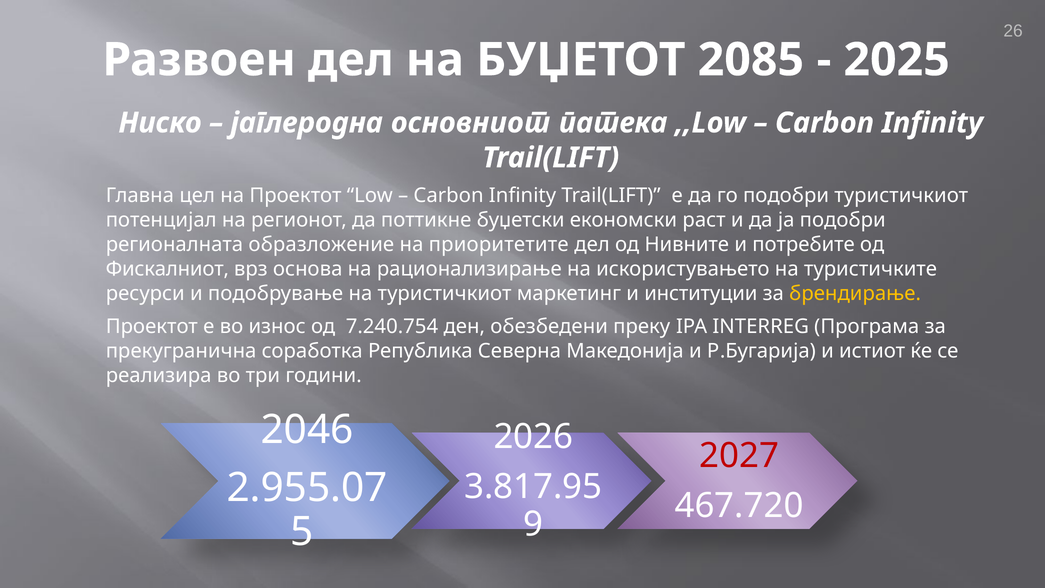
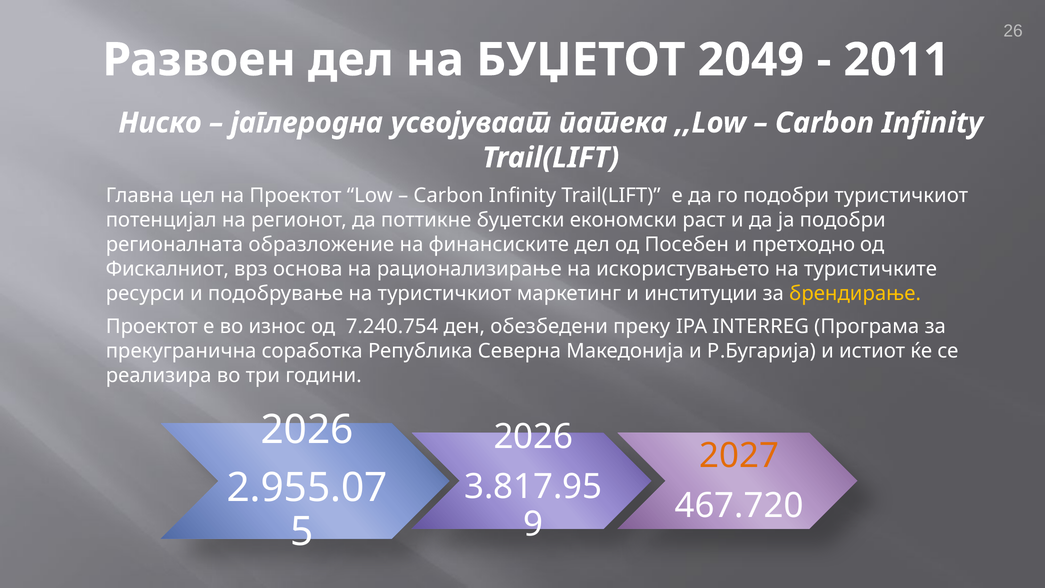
2085: 2085 -> 2049
2025: 2025 -> 2011
основниот: основниот -> усвојуваат
приоритетите: приоритетите -> финансиските
Нивните: Нивните -> Посебен
потребите: потребите -> претходно
2046 at (307, 429): 2046 -> 2026
2027 colour: red -> orange
